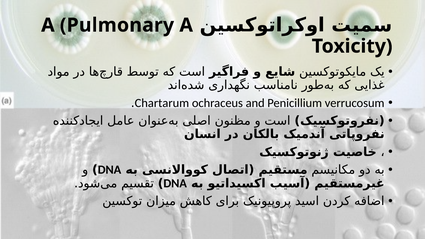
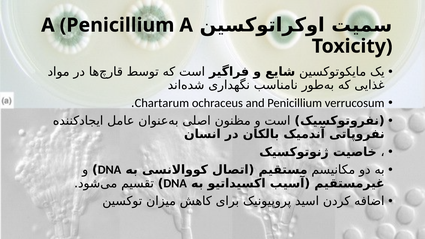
A Pulmonary: Pulmonary -> Penicillium
